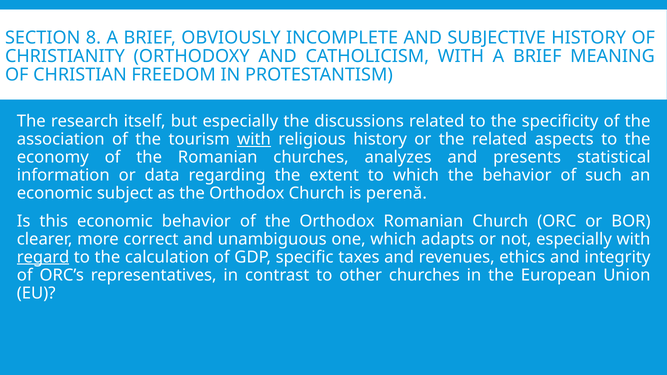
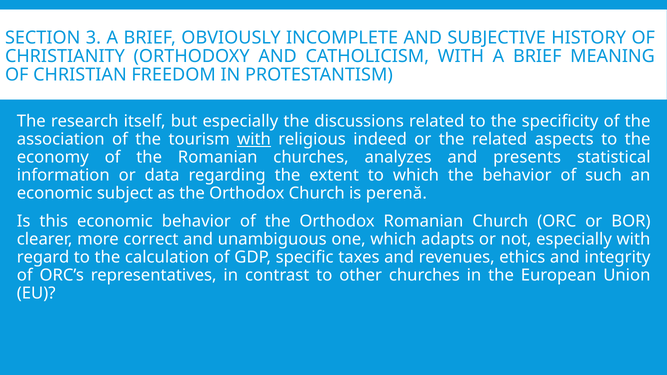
8: 8 -> 3
religious history: history -> indeed
regard underline: present -> none
